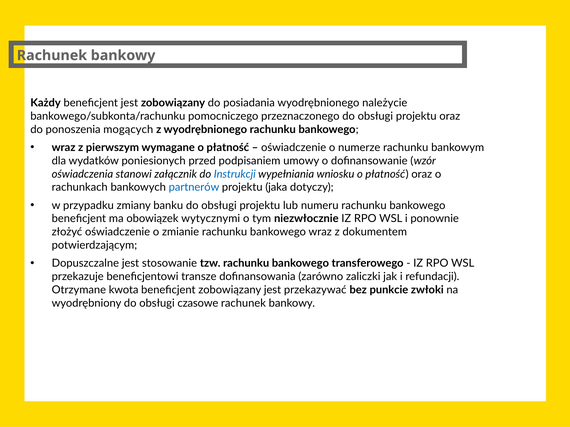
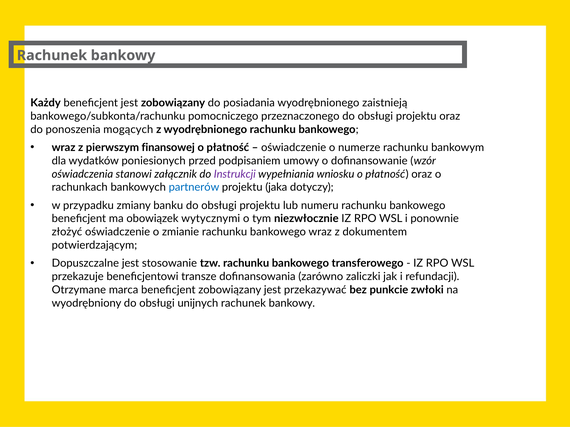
należycie: należycie -> zaistnieją
wymagane: wymagane -> finansowej
Instrukcji colour: blue -> purple
kwota: kwota -> marca
czasowe: czasowe -> unijnych
